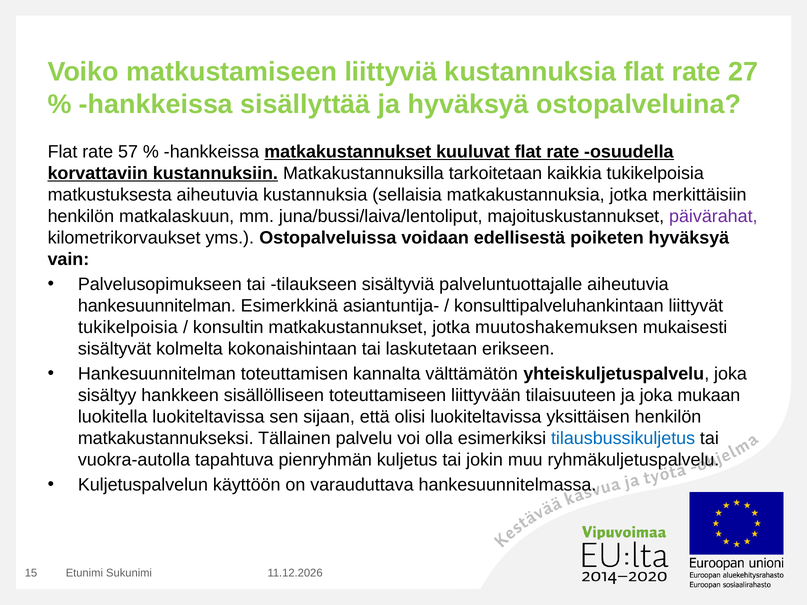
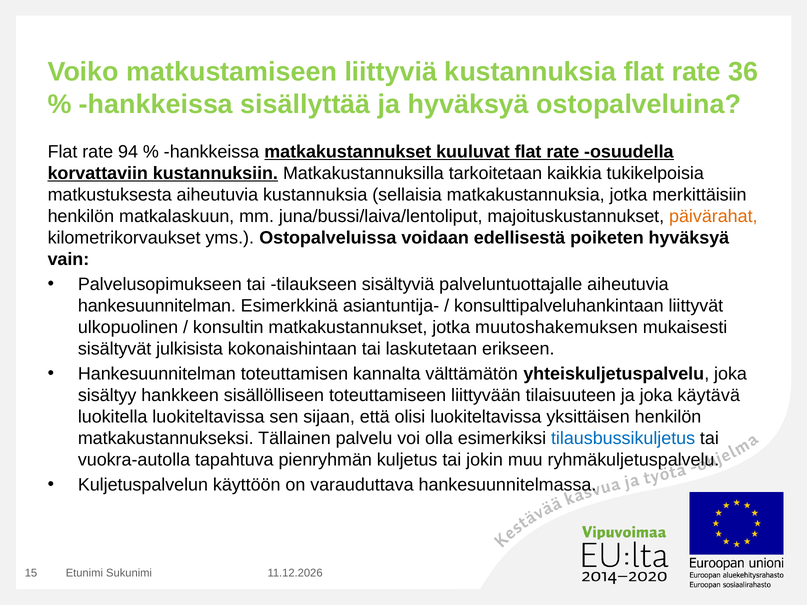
27: 27 -> 36
57: 57 -> 94
päivärahat colour: purple -> orange
tukikelpoisia at (128, 327): tukikelpoisia -> ulkopuolinen
kolmelta: kolmelta -> julkisista
mukaan: mukaan -> käytävä
